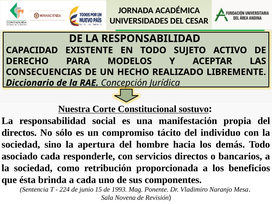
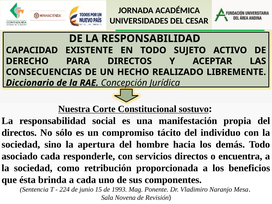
PARA MODELOS: MODELOS -> DIRECTOS
bancarios: bancarios -> encuentra
